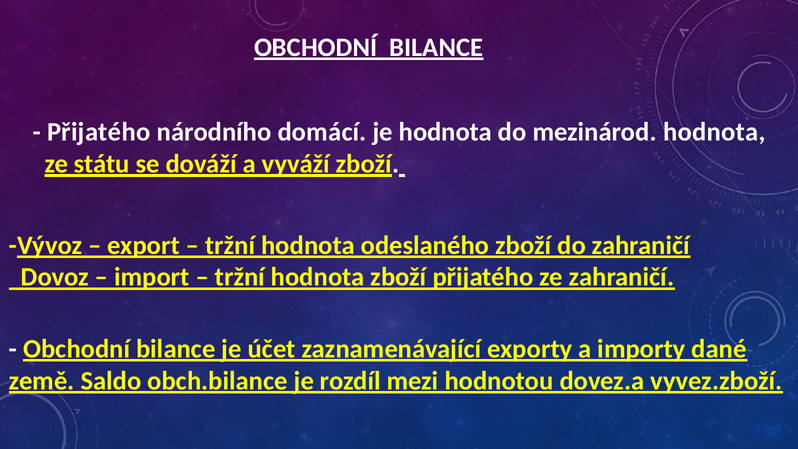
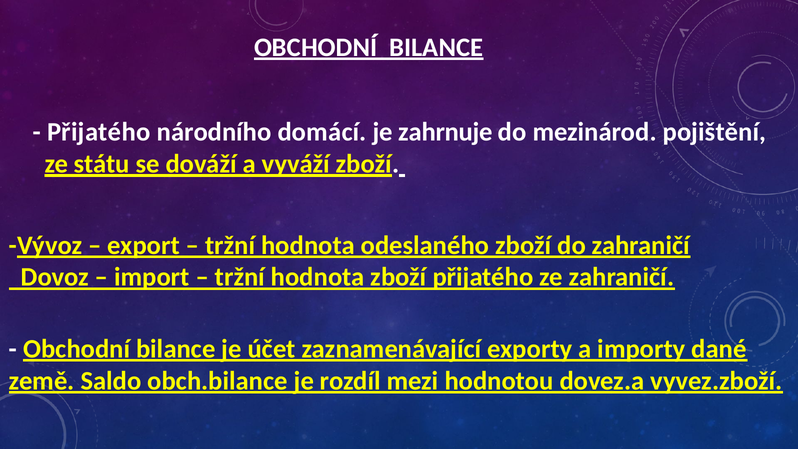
je hodnota: hodnota -> zahrnuje
mezinárod hodnota: hodnota -> pojištění
